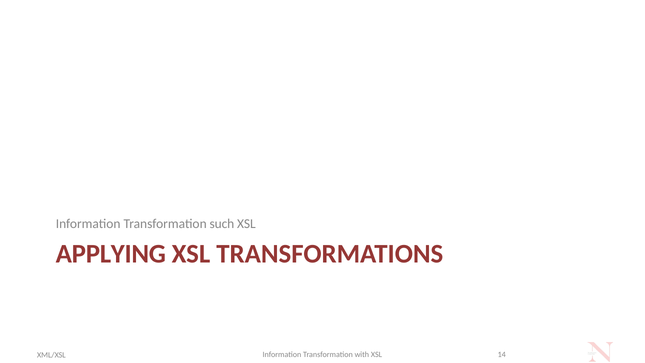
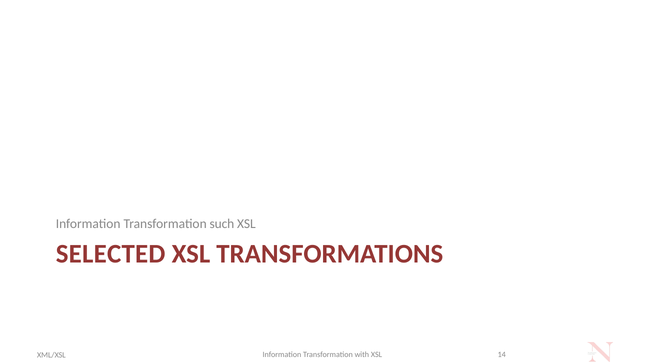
APPLYING: APPLYING -> SELECTED
